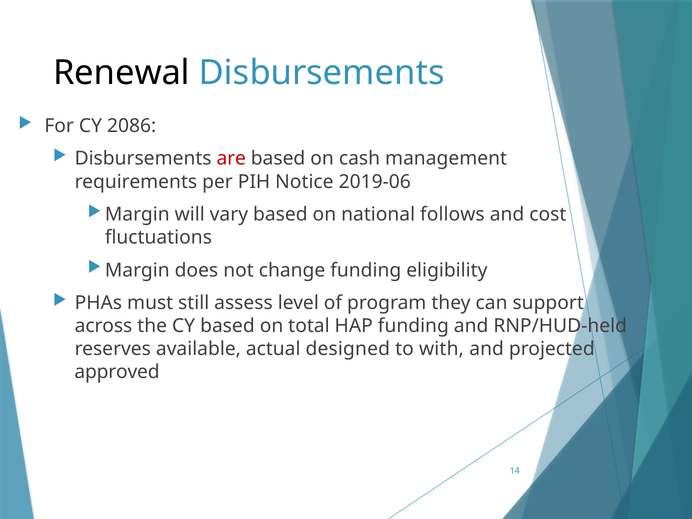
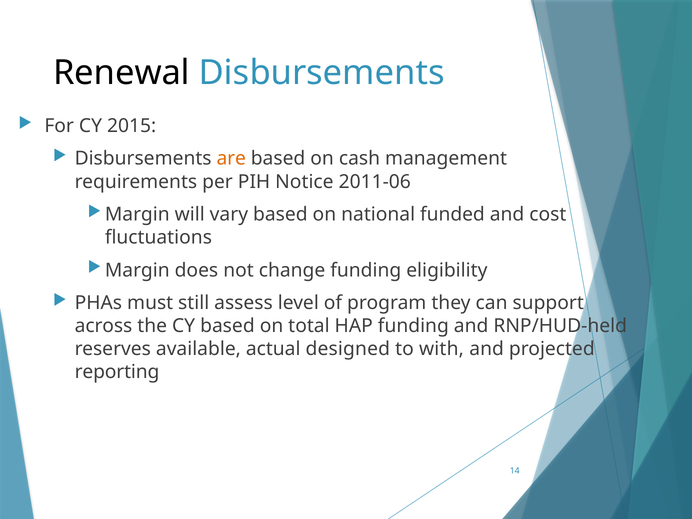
2086: 2086 -> 2015
are colour: red -> orange
2019-06: 2019-06 -> 2011-06
follows: follows -> funded
approved: approved -> reporting
